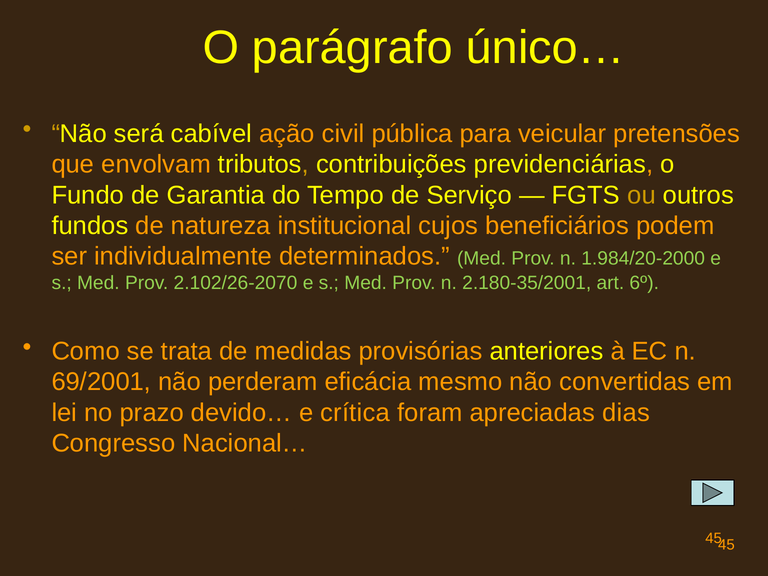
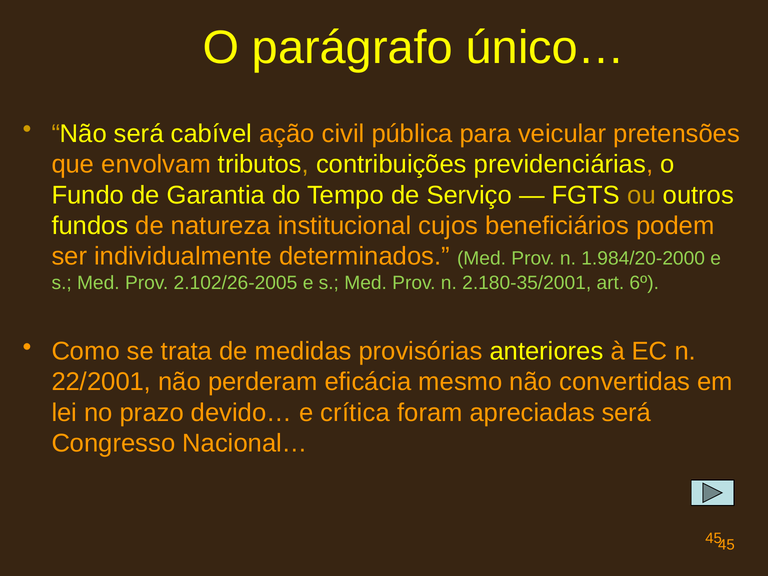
2.102/26-2070: 2.102/26-2070 -> 2.102/26-2005
69/2001: 69/2001 -> 22/2001
apreciadas dias: dias -> será
